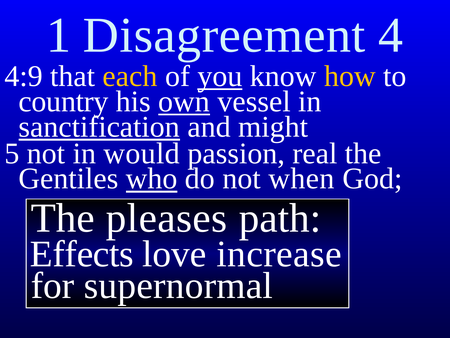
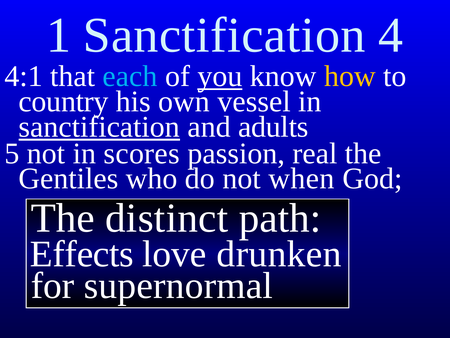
1 Disagreement: Disagreement -> Sanctification
4:9: 4:9 -> 4:1
each colour: yellow -> light blue
own underline: present -> none
might: might -> adults
would: would -> scores
who underline: present -> none
pleases: pleases -> distinct
increase: increase -> drunken
